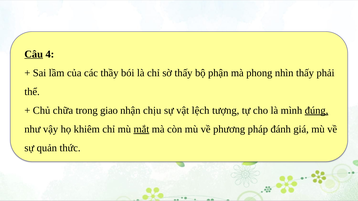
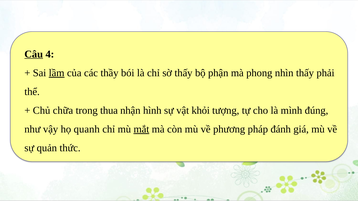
lầm underline: none -> present
giao: giao -> thua
chịu: chịu -> hình
lệch: lệch -> khỏi
đúng underline: present -> none
khiêm: khiêm -> quanh
